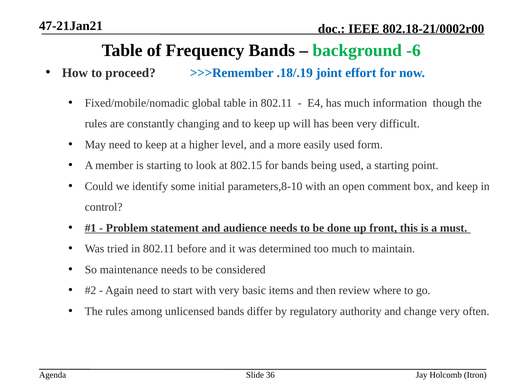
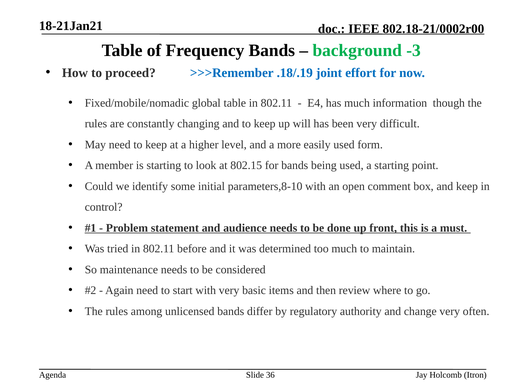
47-21Jan21: 47-21Jan21 -> 18-21Jan21
-6: -6 -> -3
